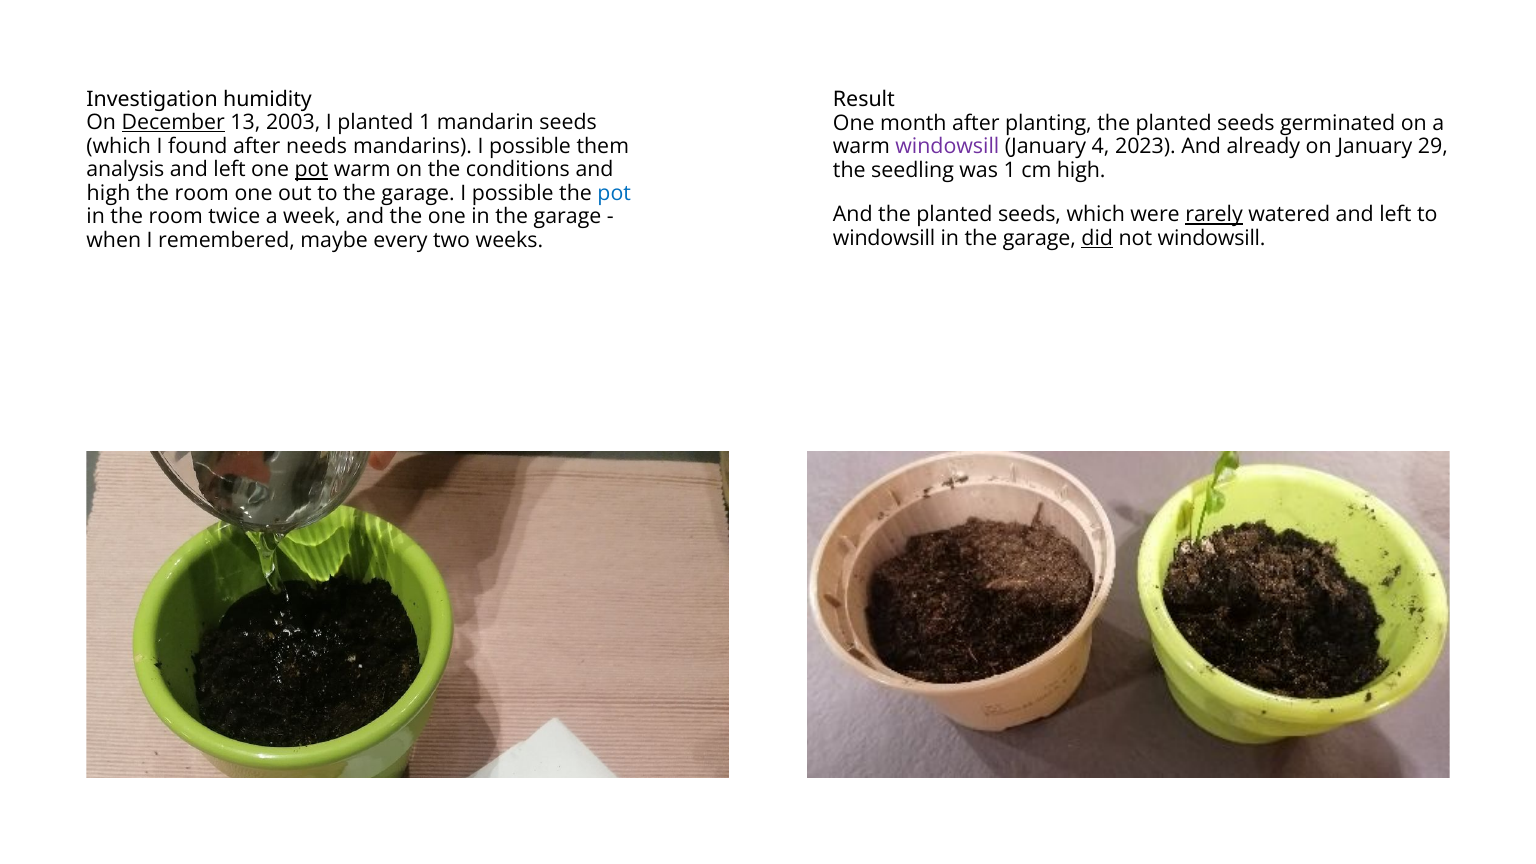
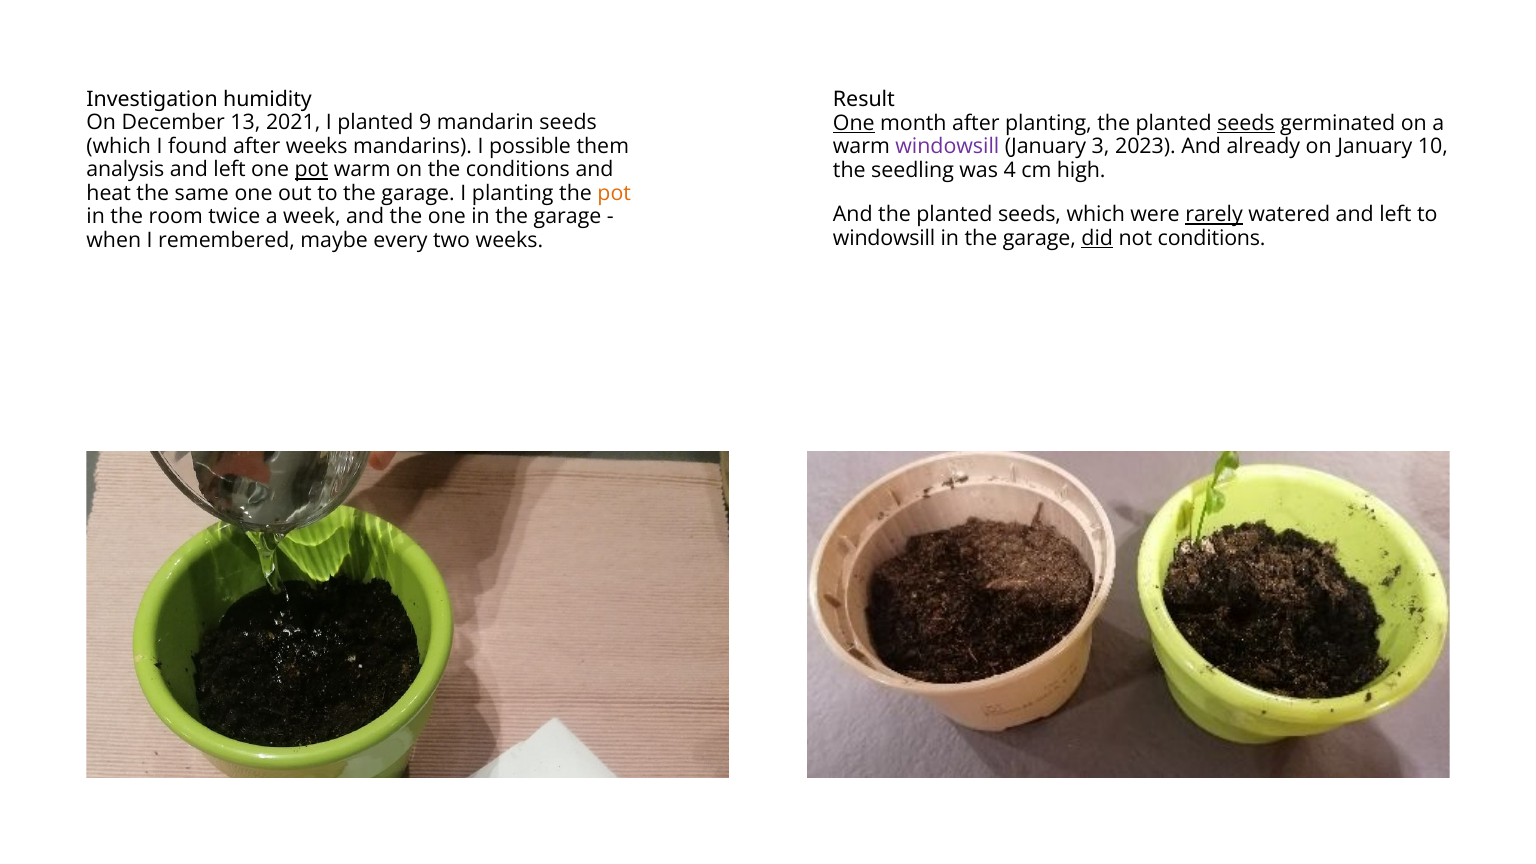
December underline: present -> none
2003: 2003 -> 2021
planted 1: 1 -> 9
One at (854, 123) underline: none -> present
seeds at (1246, 123) underline: none -> present
after needs: needs -> weeks
4: 4 -> 3
29: 29 -> 10
was 1: 1 -> 4
high at (109, 193): high -> heat
room at (202, 193): room -> same
garage I possible: possible -> planting
pot at (614, 193) colour: blue -> orange
not windowsill: windowsill -> conditions
